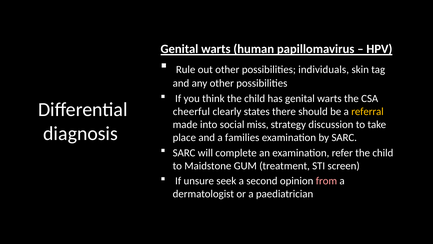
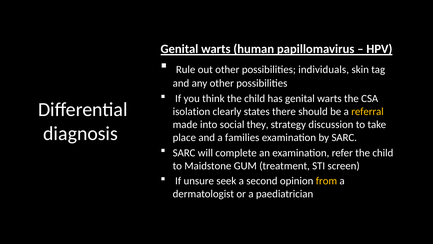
cheerful: cheerful -> isolation
miss: miss -> they
from colour: pink -> yellow
